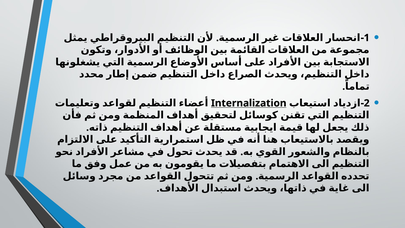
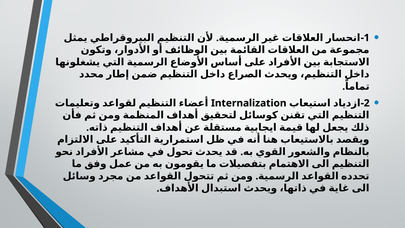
Internalization underline: present -> none
